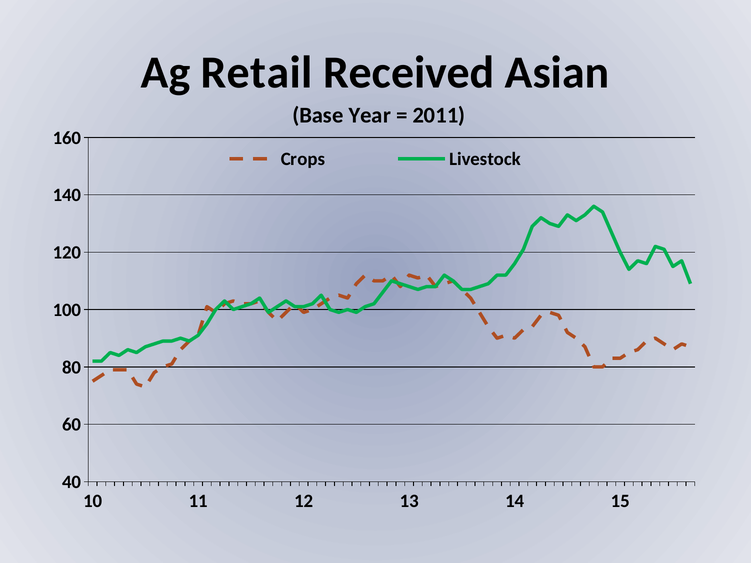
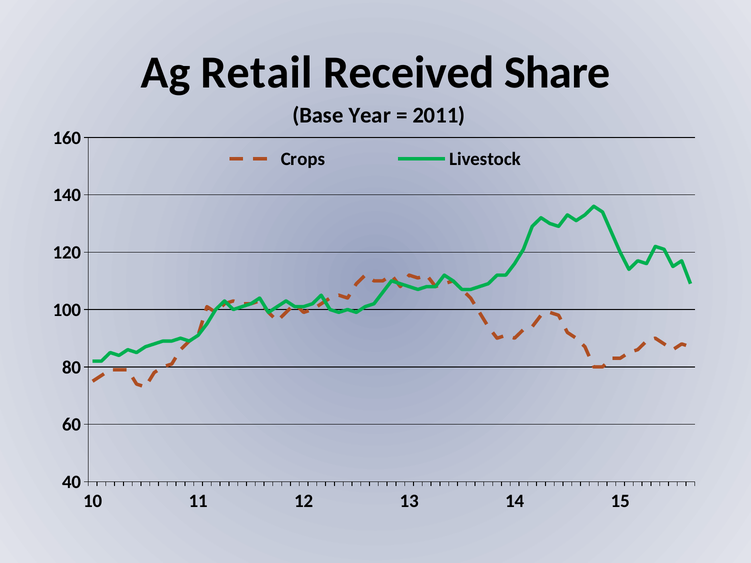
Asian: Asian -> Share
